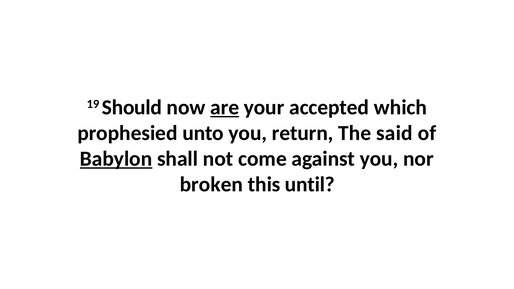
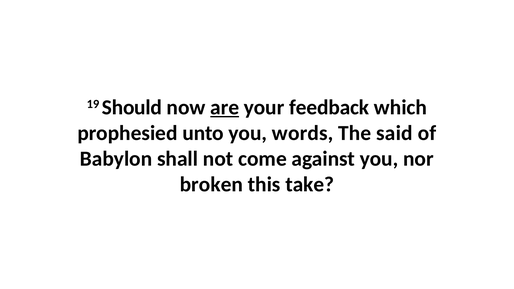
accepted: accepted -> feedback
return: return -> words
Babylon underline: present -> none
until: until -> take
